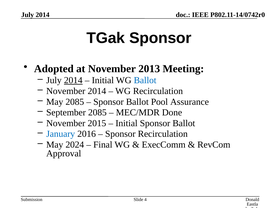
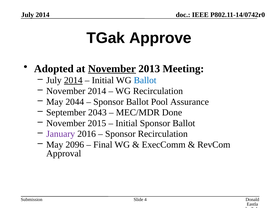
TGak Sponsor: Sponsor -> Approve
November at (112, 69) underline: none -> present
May 2085: 2085 -> 2044
September 2085: 2085 -> 2043
January colour: blue -> purple
2024: 2024 -> 2096
